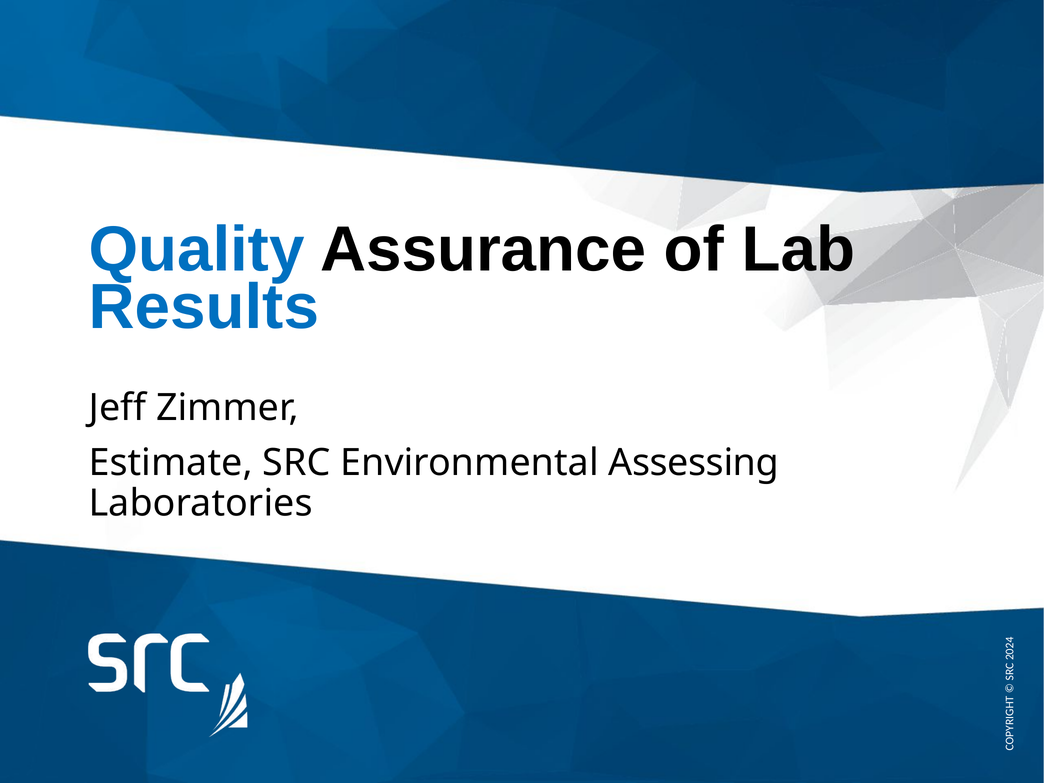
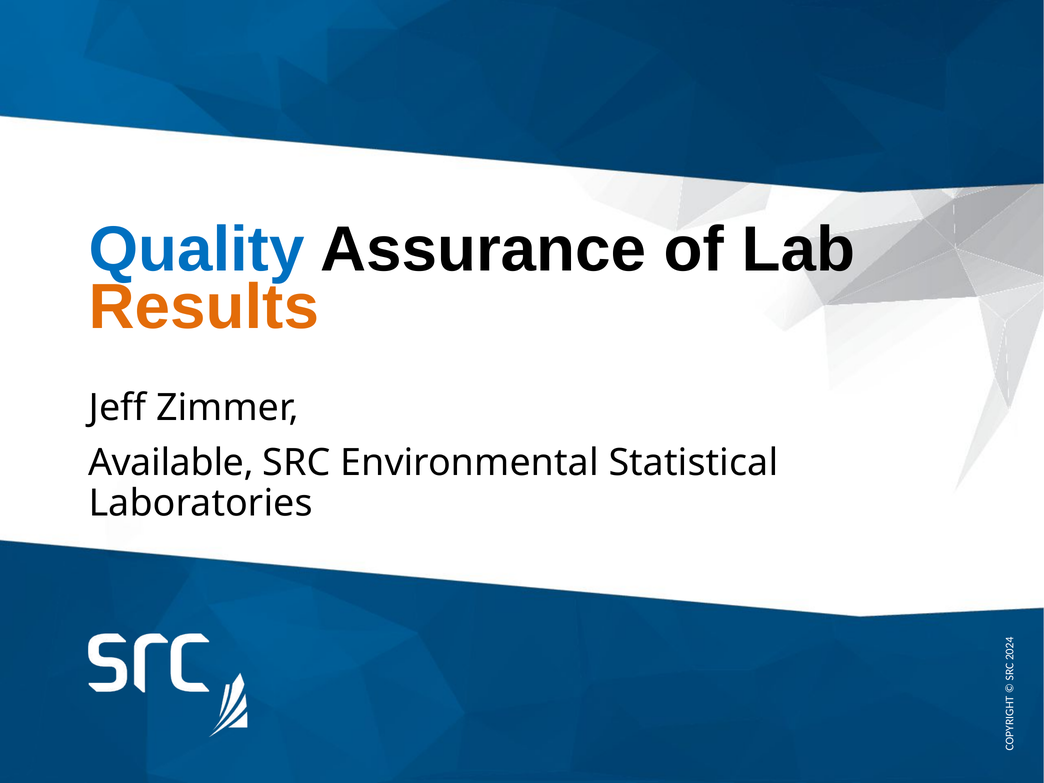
Results colour: blue -> orange
Estimate: Estimate -> Available
Assessing: Assessing -> Statistical
